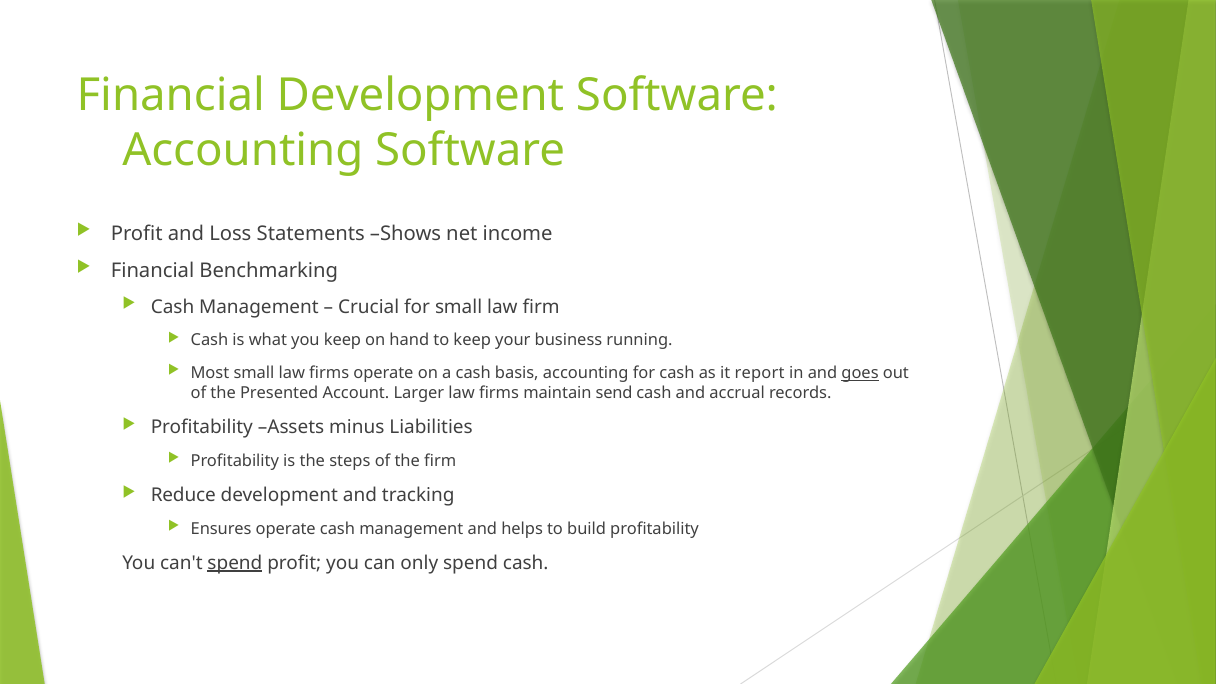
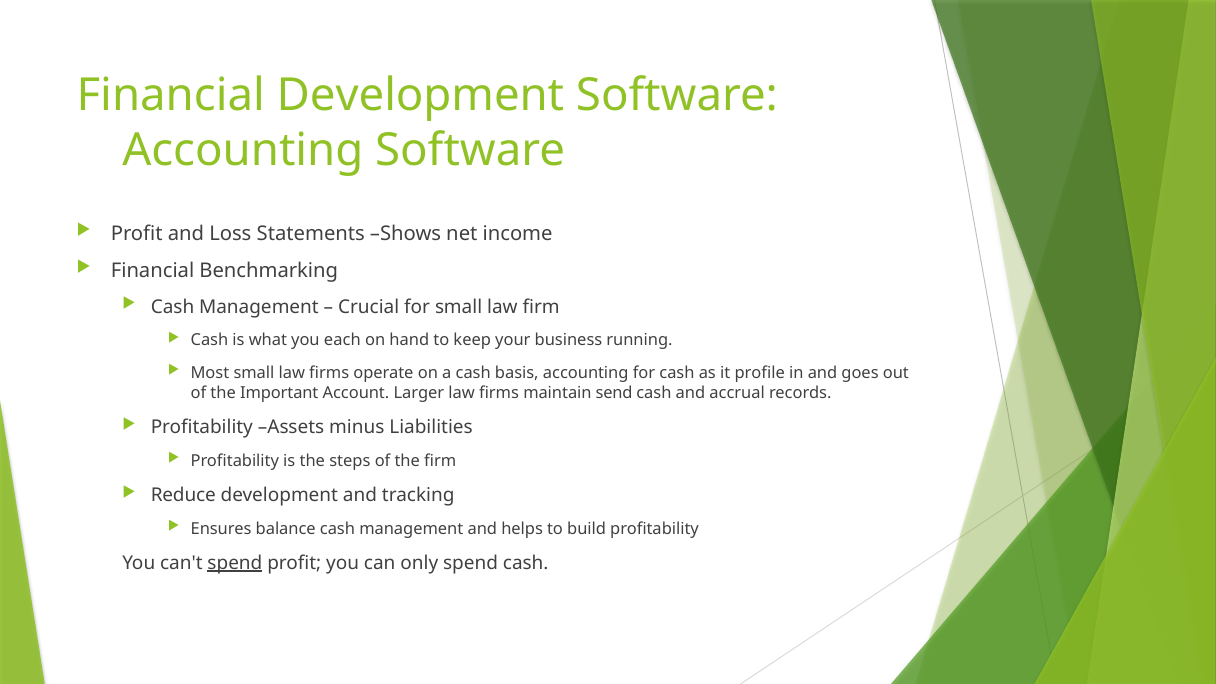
you keep: keep -> each
report: report -> profile
goes underline: present -> none
Presented: Presented -> Important
Ensures operate: operate -> balance
